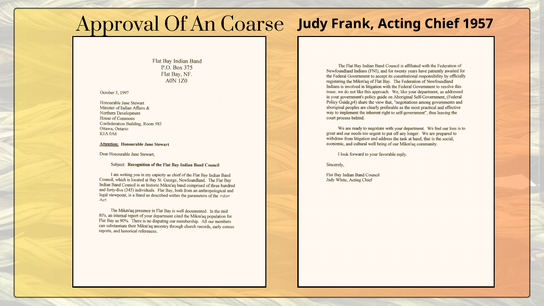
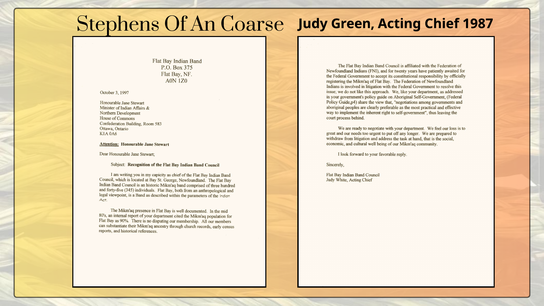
Approval: Approval -> Stephens
Frank: Frank -> Green
1957: 1957 -> 1987
